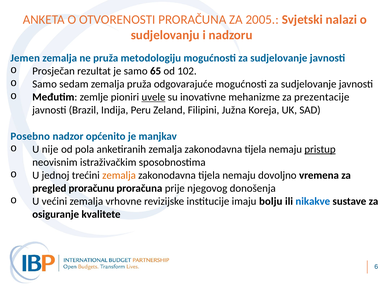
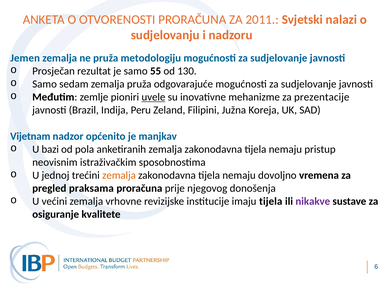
2005: 2005 -> 2011
65: 65 -> 55
102: 102 -> 130
Posebno: Posebno -> Vijetnam
nije: nije -> bazi
pristup underline: present -> none
proračunu: proračunu -> praksama
imaju bolju: bolju -> tijela
nikakve colour: blue -> purple
